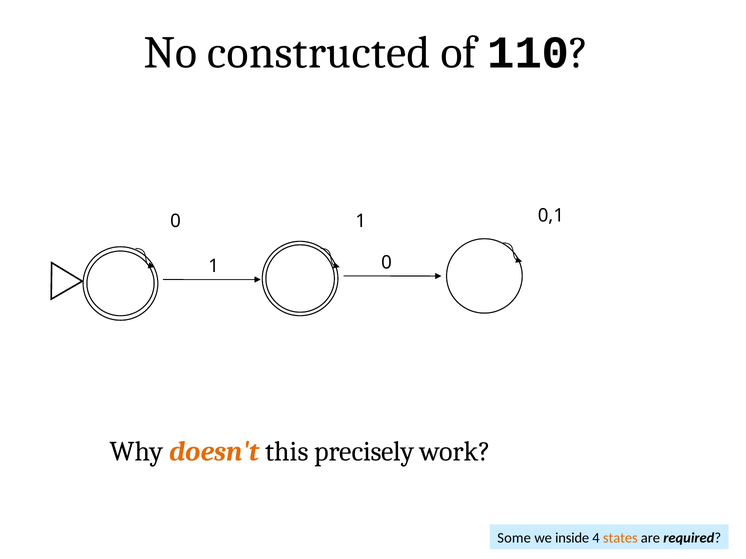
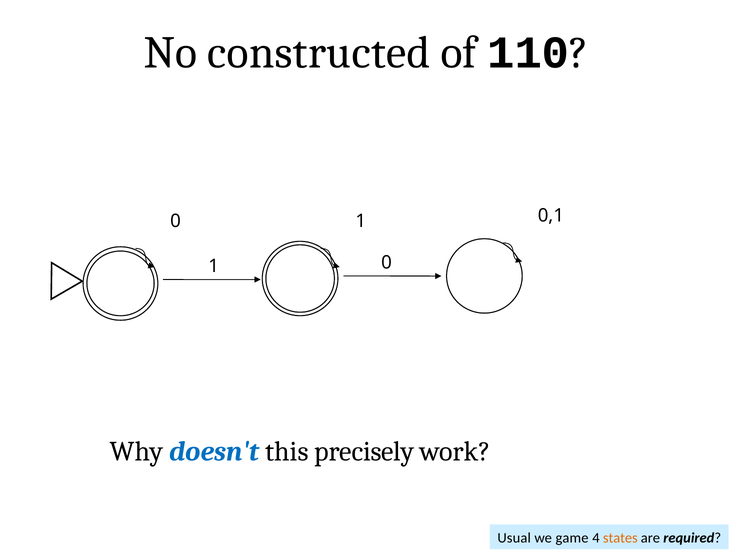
doesn't colour: orange -> blue
Some: Some -> Usual
inside: inside -> game
